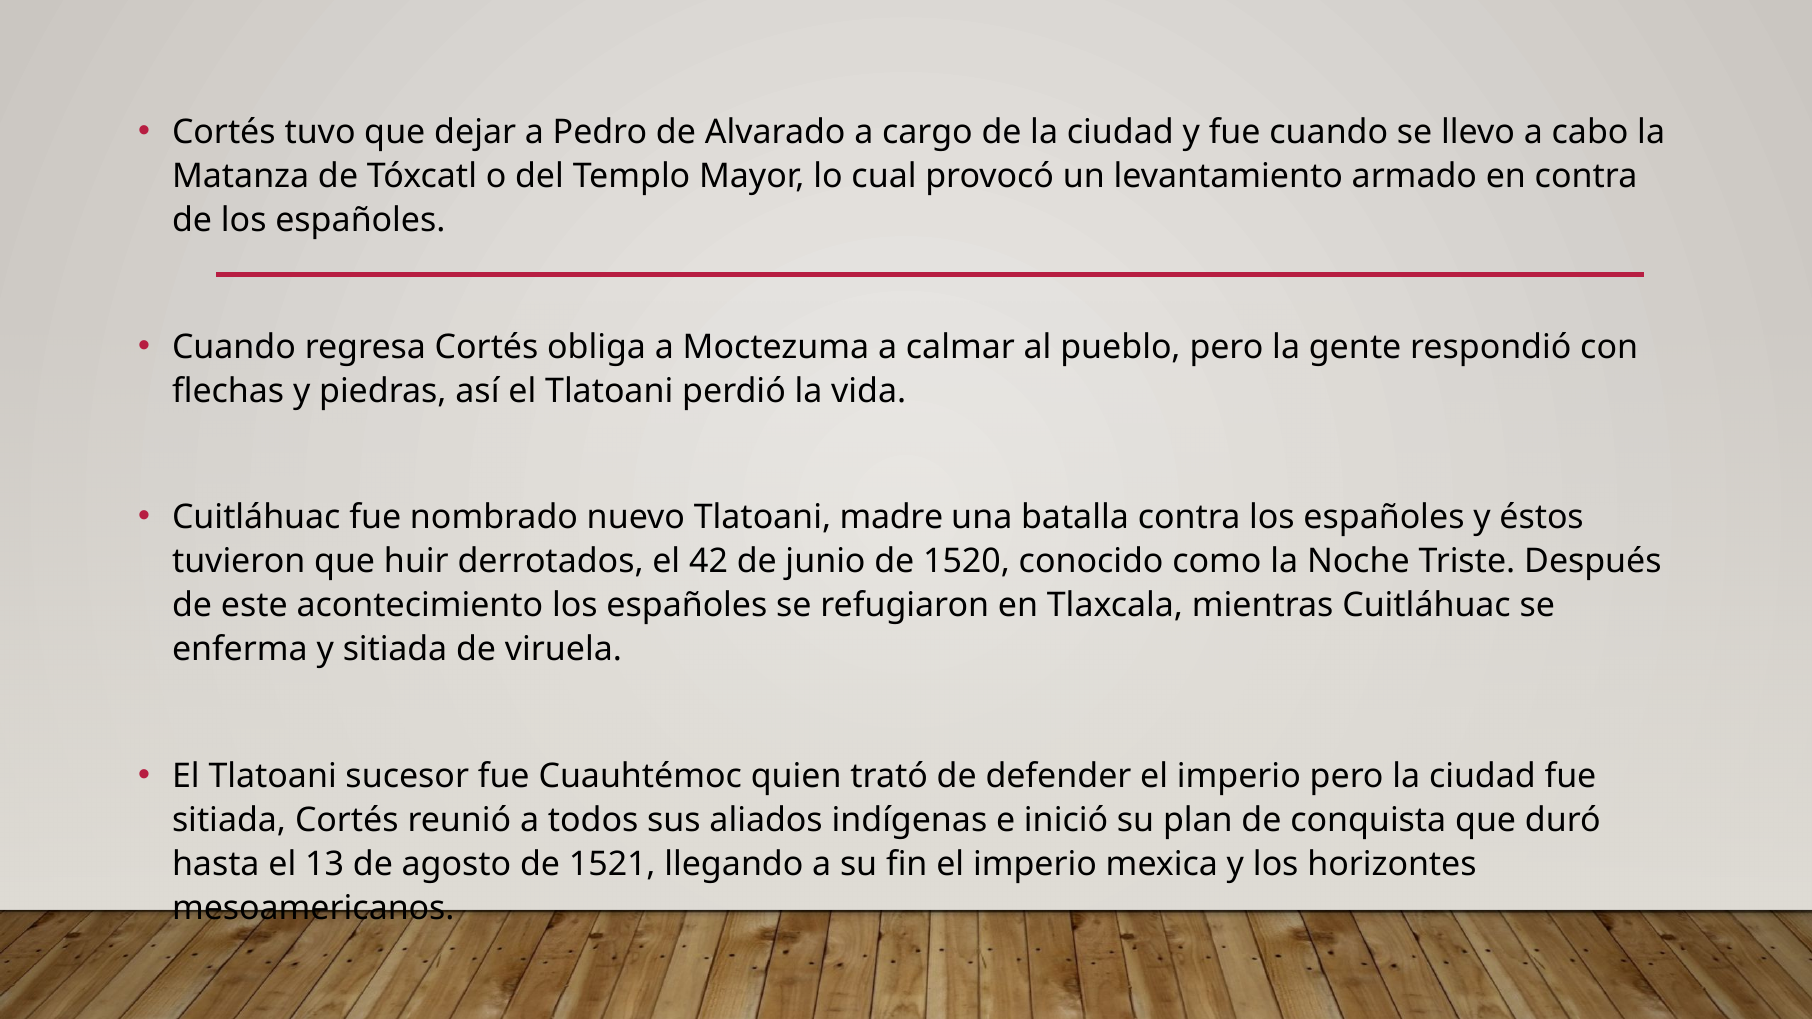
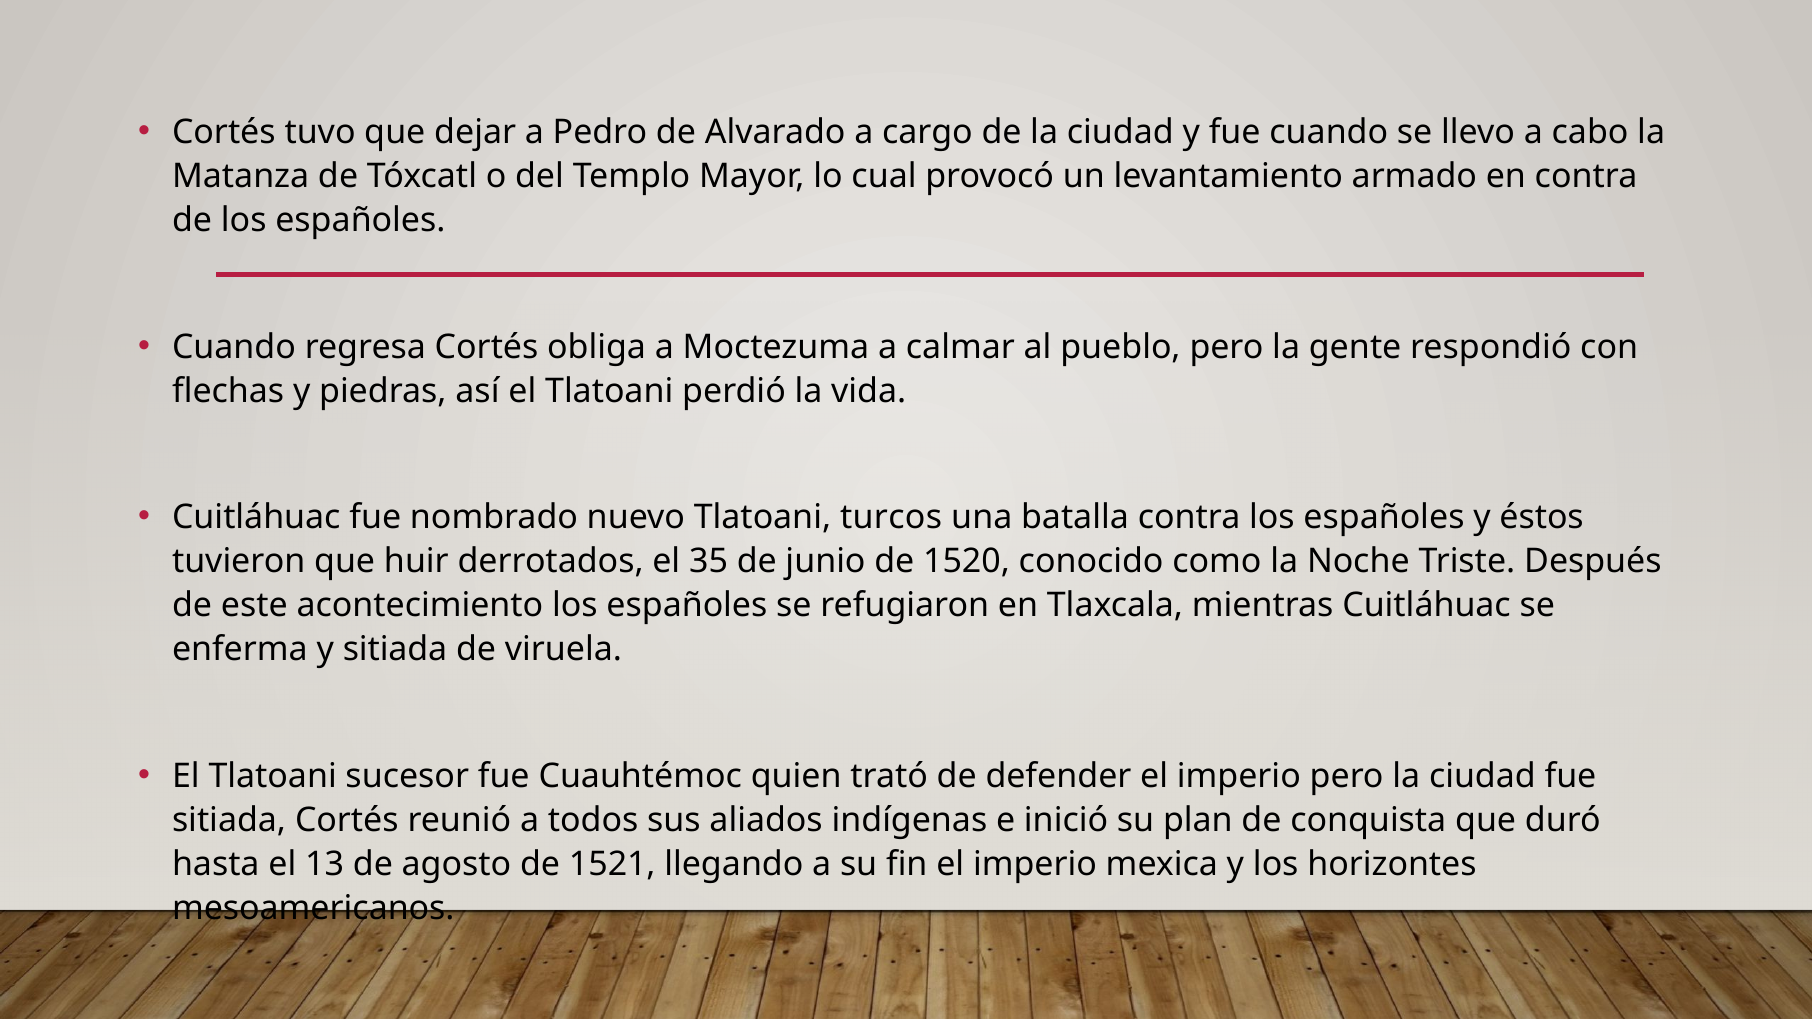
madre: madre -> turcos
42: 42 -> 35
